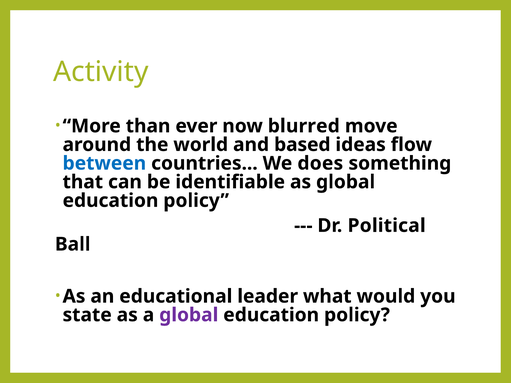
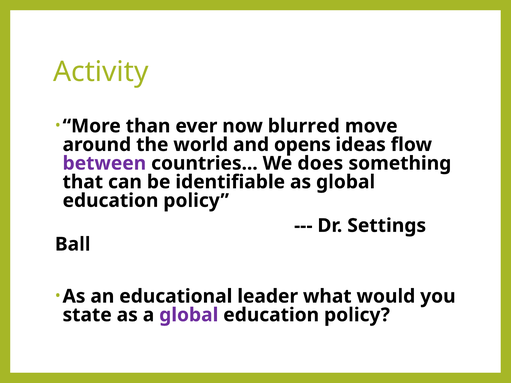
based: based -> opens
between colour: blue -> purple
Political: Political -> Settings
